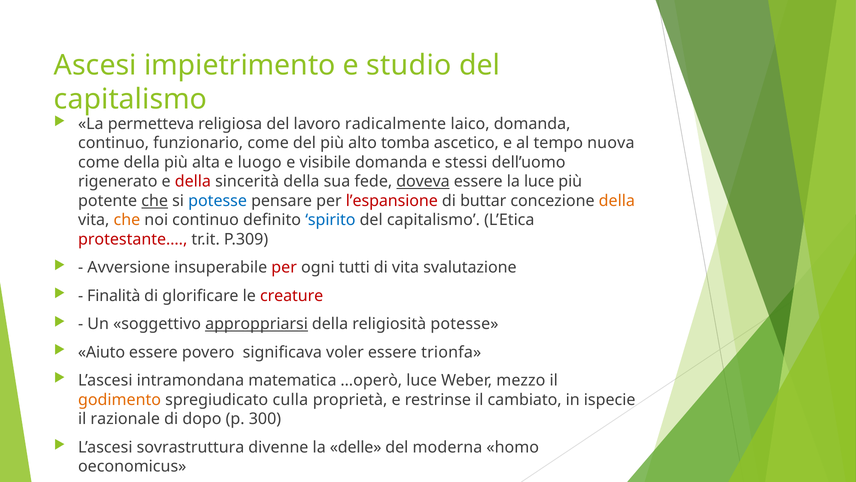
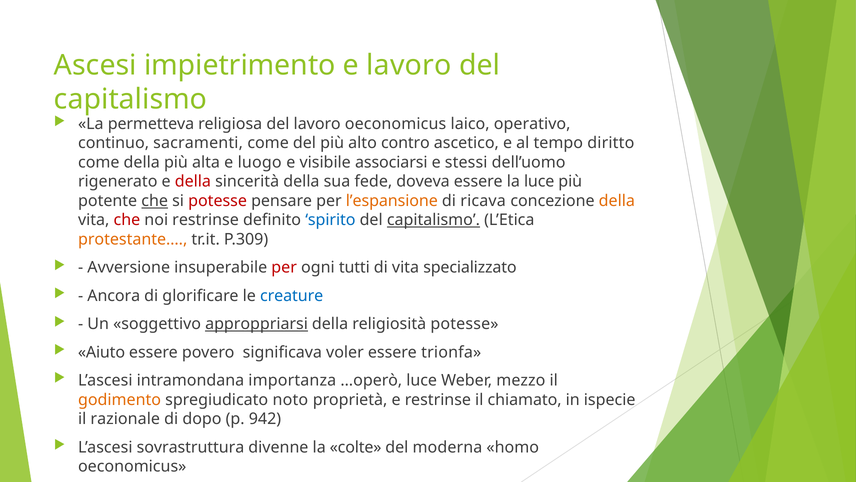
e studio: studio -> lavoro
lavoro radicalmente: radicalmente -> oeconomicus
laico domanda: domanda -> operativo
funzionario: funzionario -> sacramenti
tomba: tomba -> contro
nuova: nuova -> diritto
visibile domanda: domanda -> associarsi
doveva underline: present -> none
potesse at (218, 201) colour: blue -> red
l’espansione colour: red -> orange
buttar: buttar -> ricava
che at (127, 220) colour: orange -> red
noi continuo: continuo -> restrinse
capitalismo at (433, 220) underline: none -> present
protestante… colour: red -> orange
svalutazione: svalutazione -> specializzato
Finalità: Finalità -> Ancora
creature colour: red -> blue
matematica: matematica -> importanza
culla: culla -> noto
cambiato: cambiato -> chiamato
300: 300 -> 942
delle: delle -> colte
